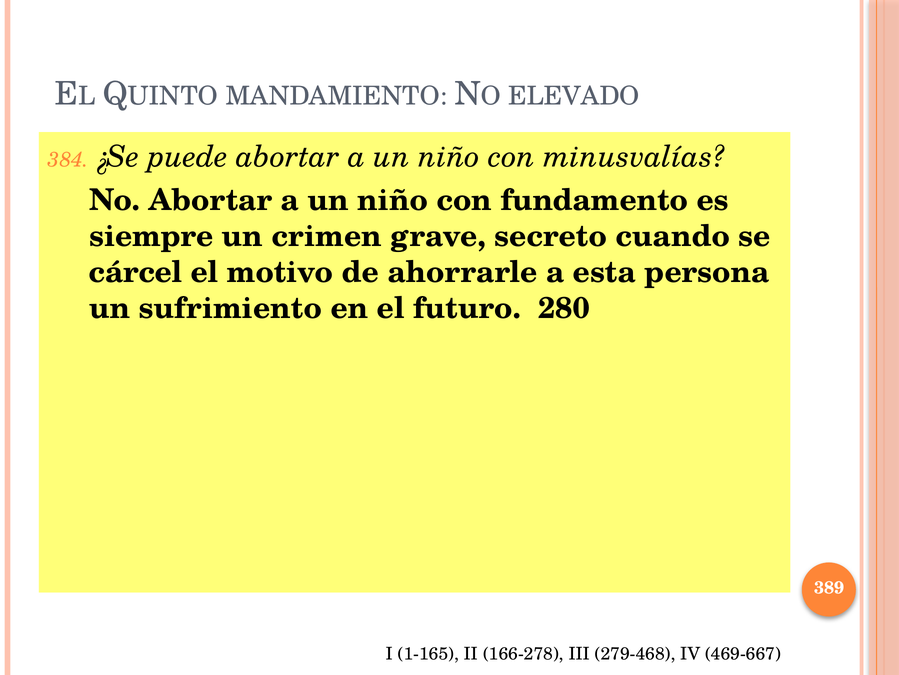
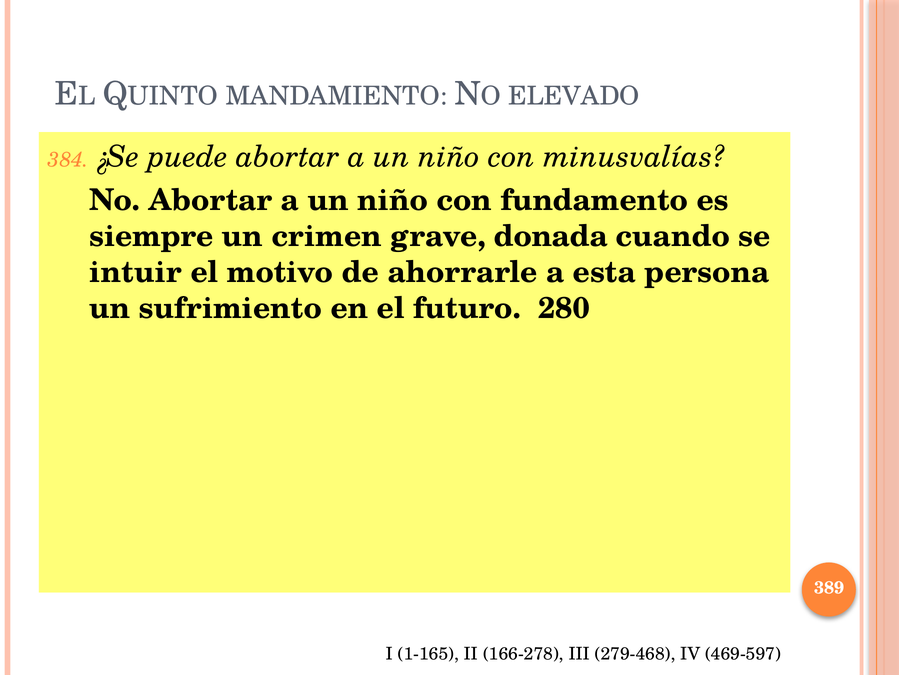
secreto: secreto -> donada
cárcel: cárcel -> intuir
469-667: 469-667 -> 469-597
